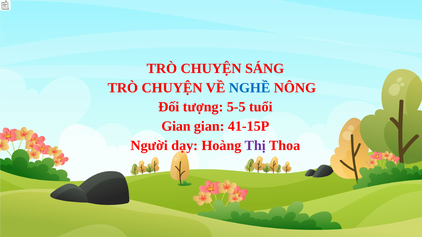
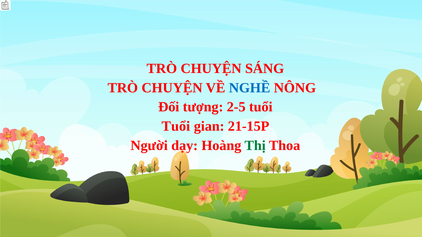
5-5: 5-5 -> 2-5
Gian at (176, 126): Gian -> Tuổi
41-15P: 41-15P -> 21-15P
Thị colour: purple -> green
